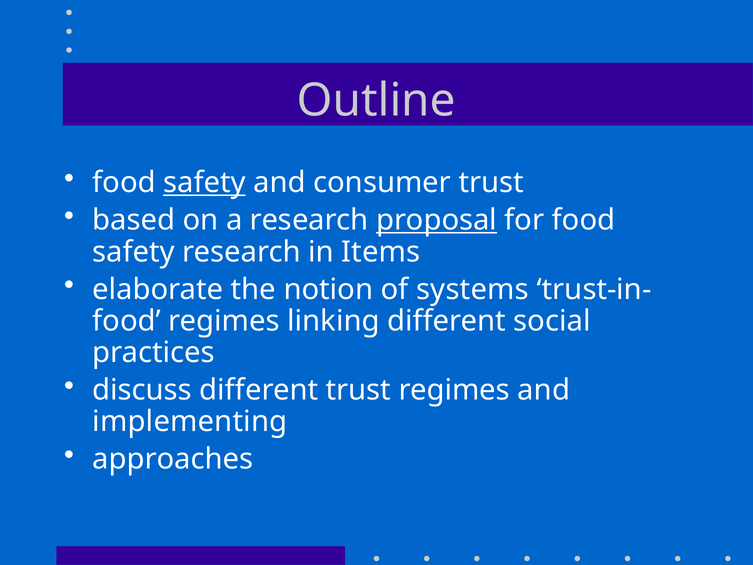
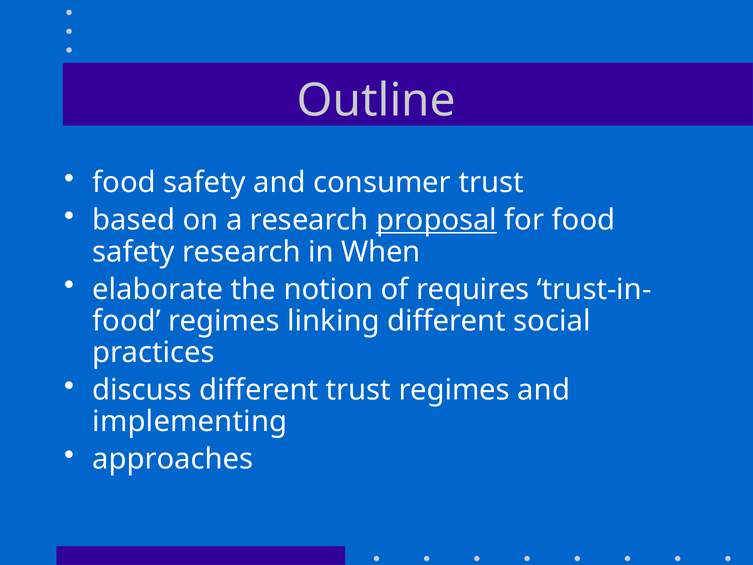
safety at (204, 183) underline: present -> none
Items: Items -> When
systems: systems -> requires
